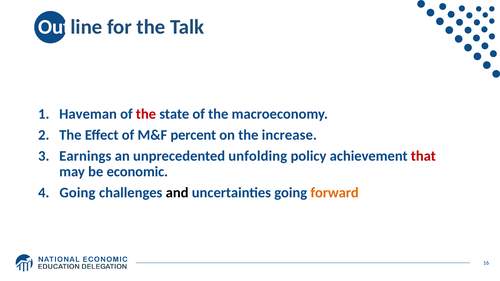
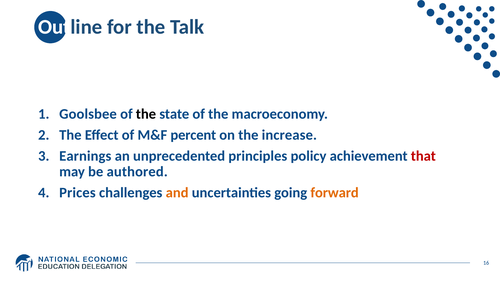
Haveman: Haveman -> Goolsbee
the at (146, 114) colour: red -> black
unfolding: unfolding -> principles
economic: economic -> authored
Going at (77, 193): Going -> Prices
and colour: black -> orange
